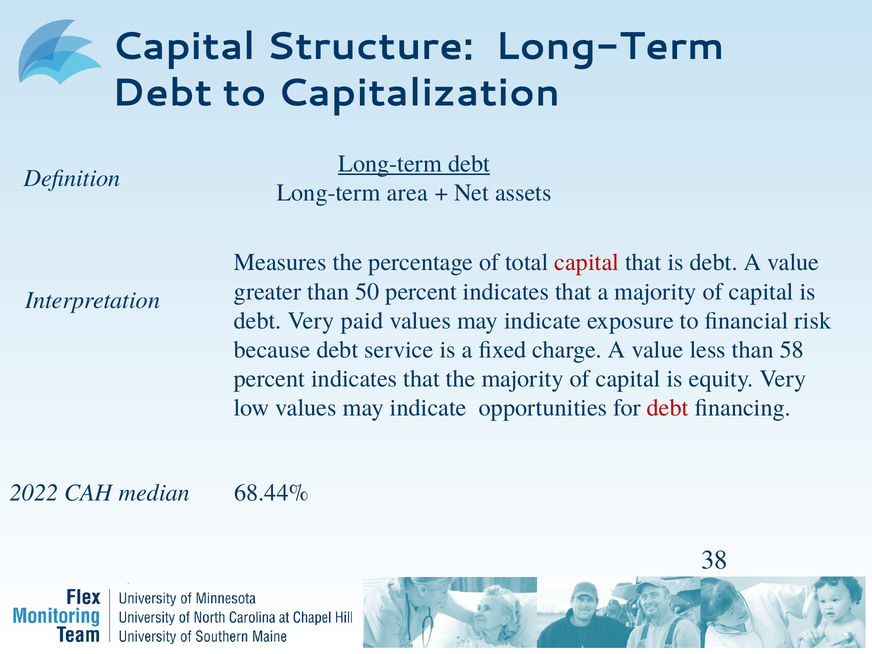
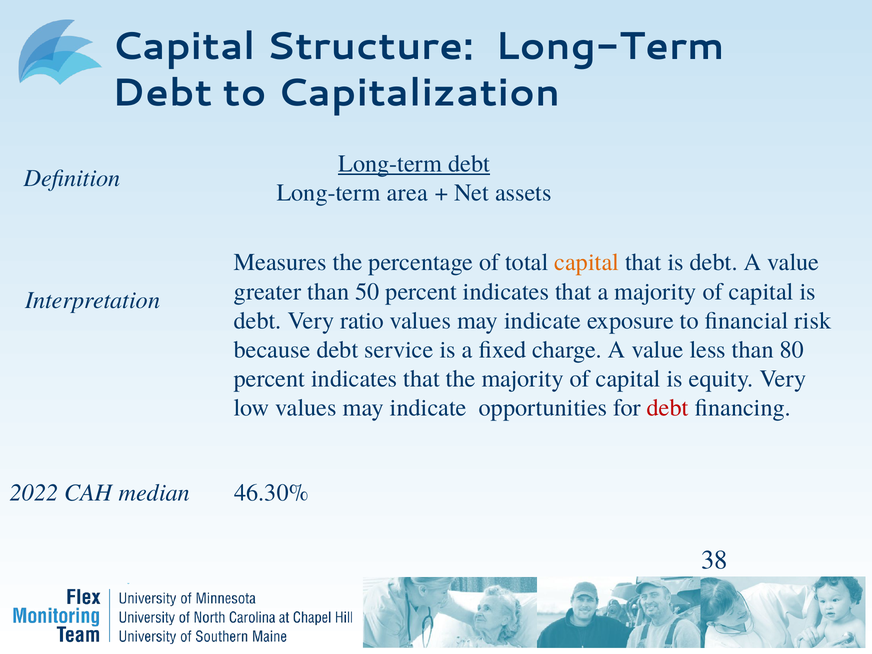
capital at (587, 262) colour: red -> orange
paid: paid -> ratio
58: 58 -> 80
68.44%: 68.44% -> 46.30%
